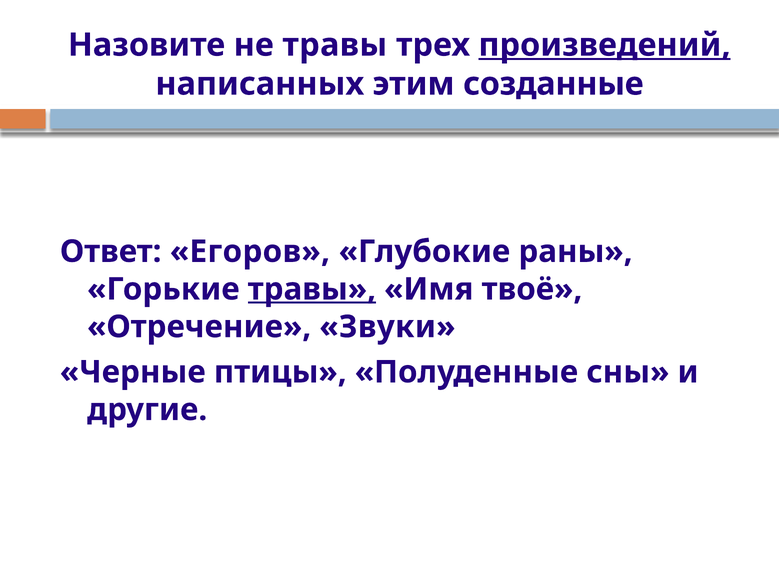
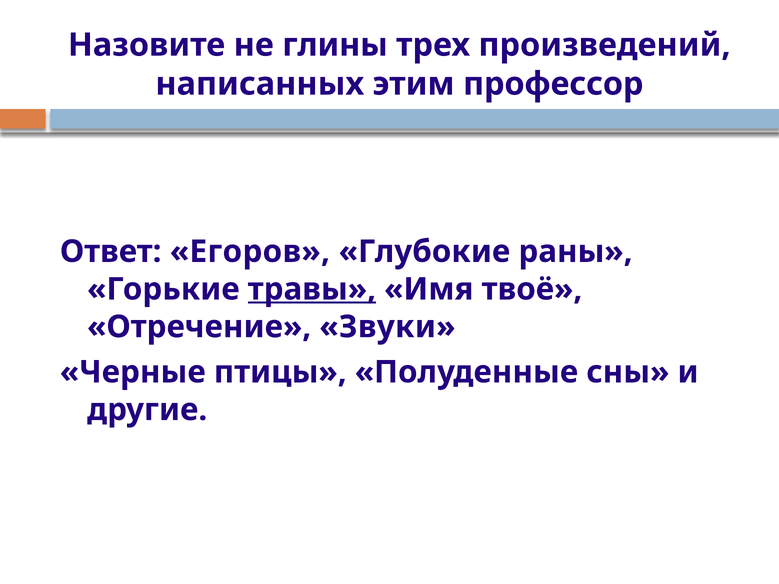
не травы: травы -> глины
произведений underline: present -> none
созданные: созданные -> профессор
